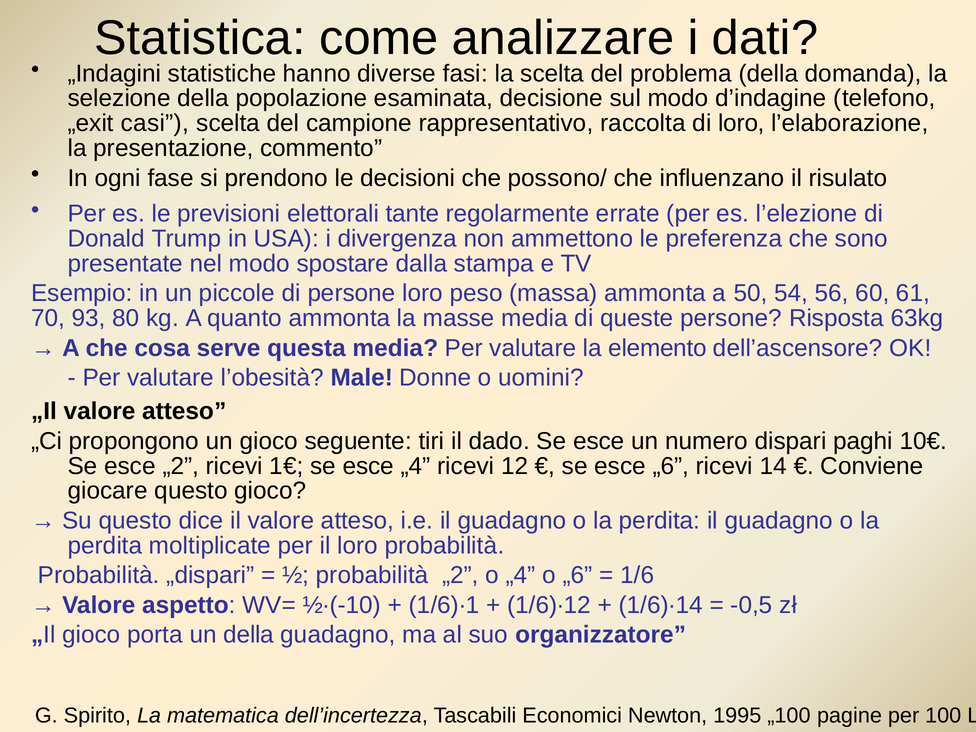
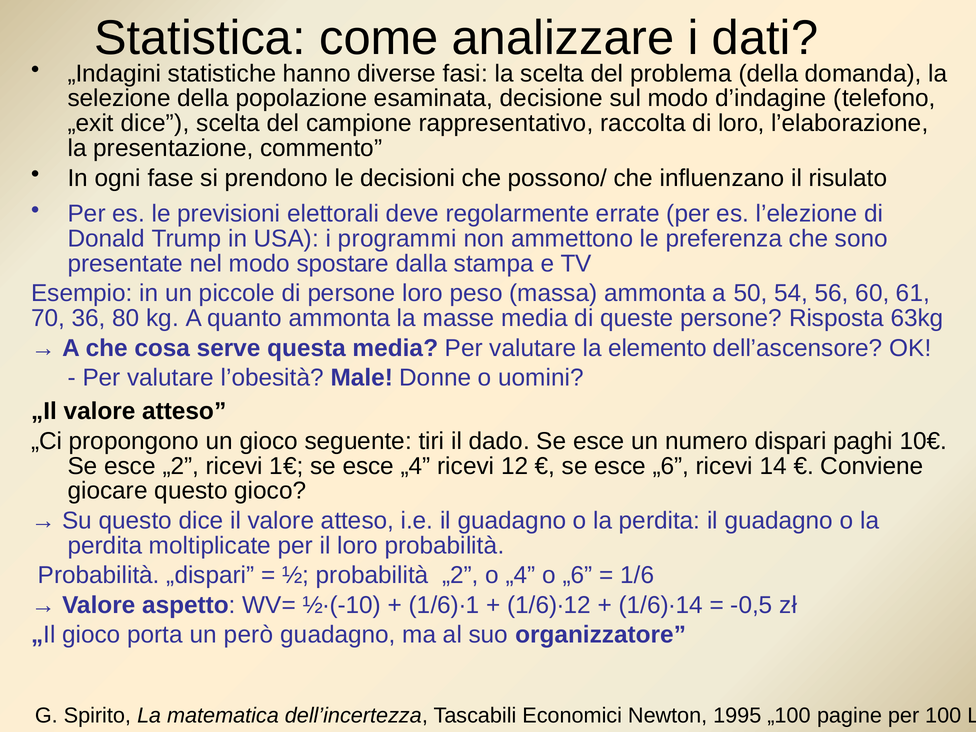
„exit casi: casi -> dice
tante: tante -> deve
divergenza: divergenza -> programmi
93: 93 -> 36
un della: della -> però
